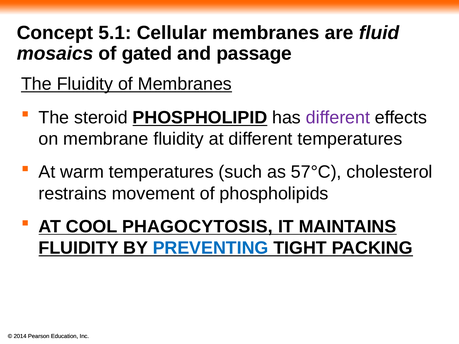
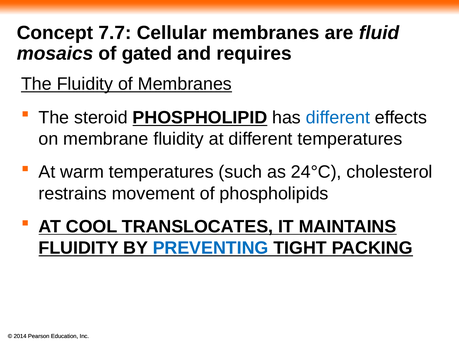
5.1: 5.1 -> 7.7
passage: passage -> requires
different at (338, 118) colour: purple -> blue
57°C: 57°C -> 24°C
PHAGOCYTOSIS: PHAGOCYTOSIS -> TRANSLOCATES
